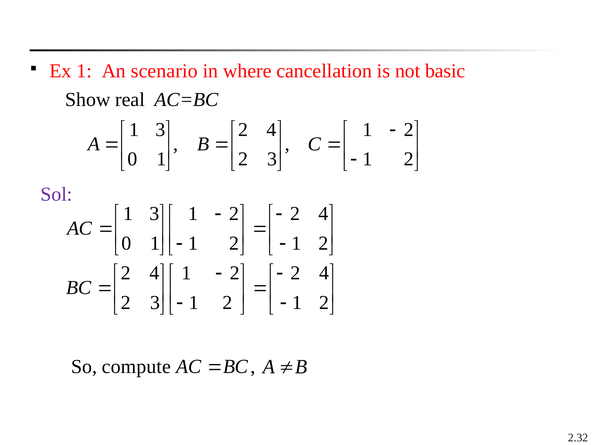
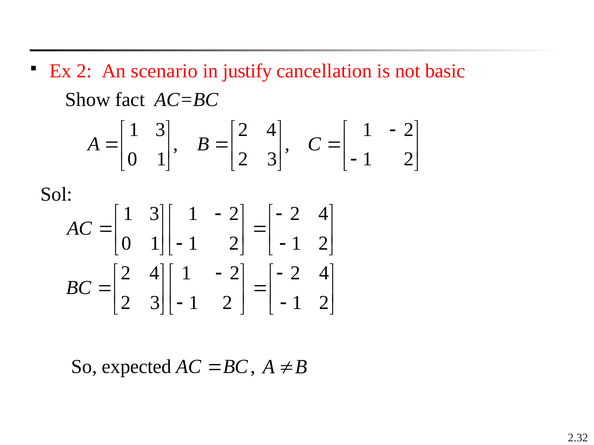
Ex 1: 1 -> 2
where: where -> justify
real: real -> fact
Sol colour: purple -> black
compute: compute -> expected
